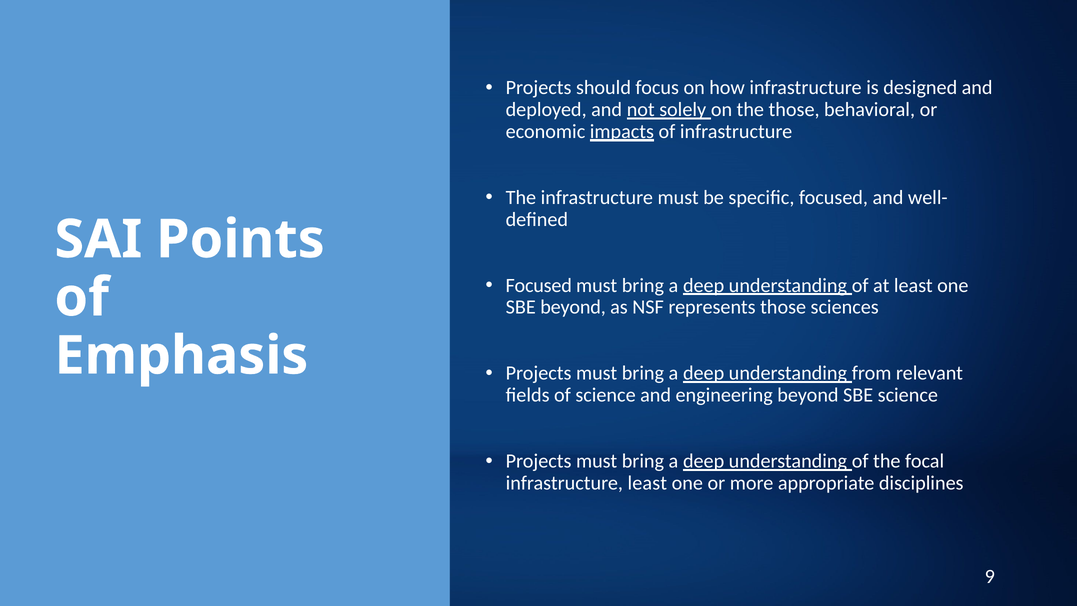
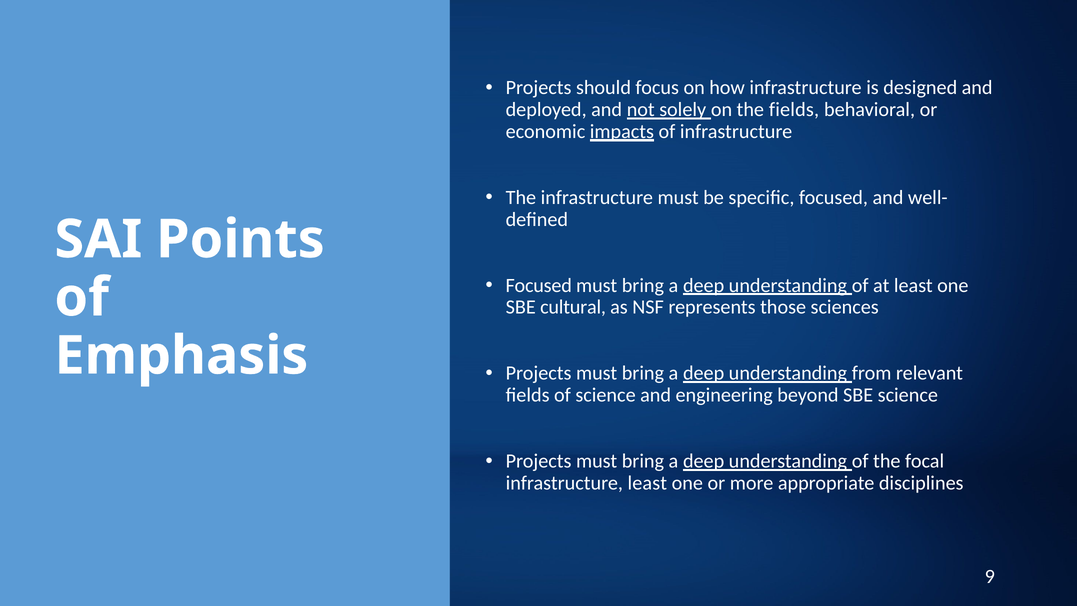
the those: those -> fields
SBE beyond: beyond -> cultural
